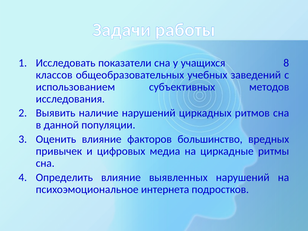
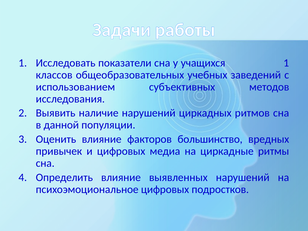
учащихся 8: 8 -> 1
психоэмоциональное интернета: интернета -> цифровых
